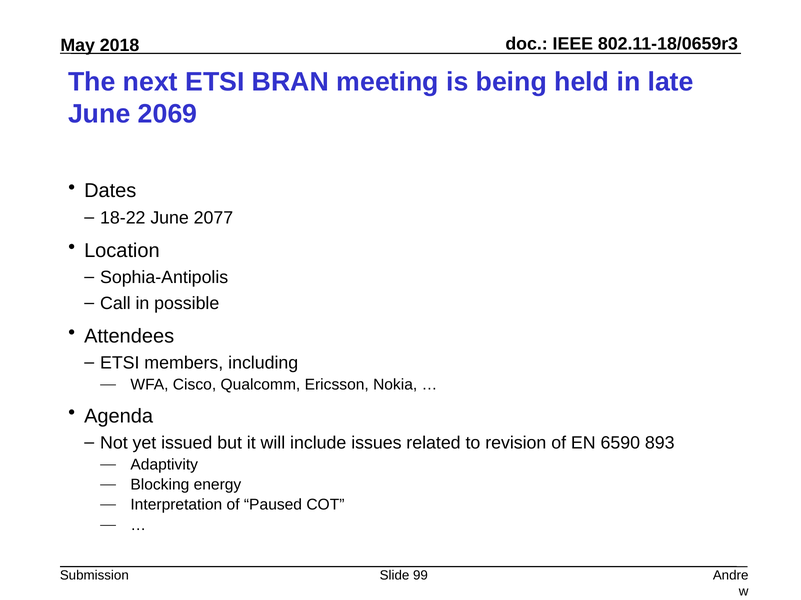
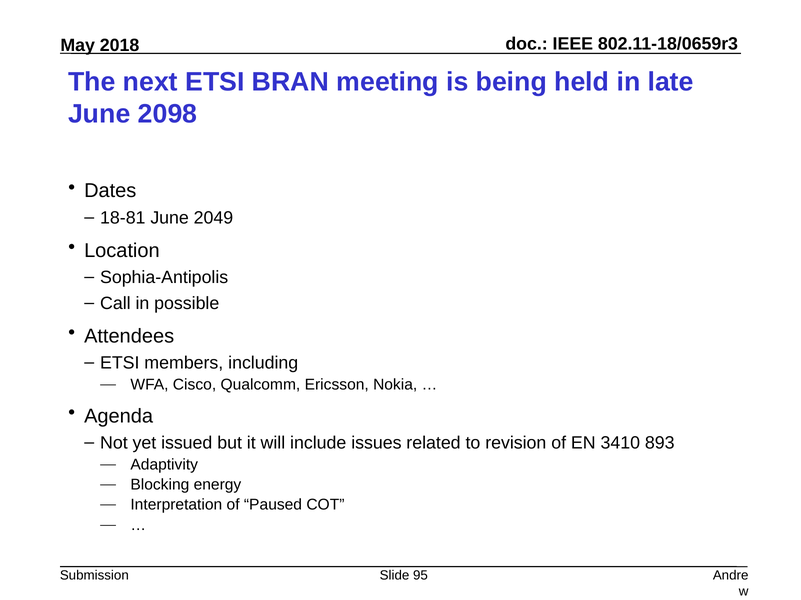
2069: 2069 -> 2098
18-22: 18-22 -> 18-81
2077: 2077 -> 2049
6590: 6590 -> 3410
99: 99 -> 95
